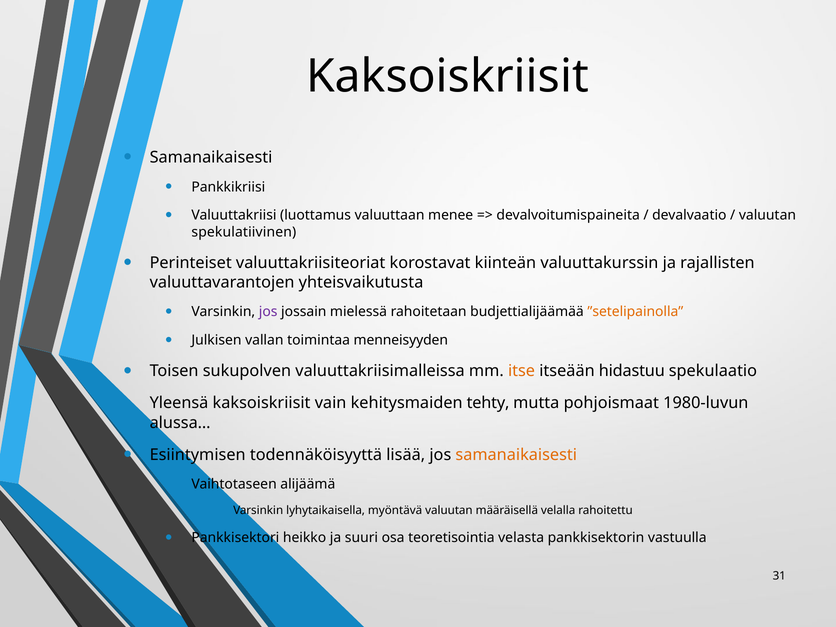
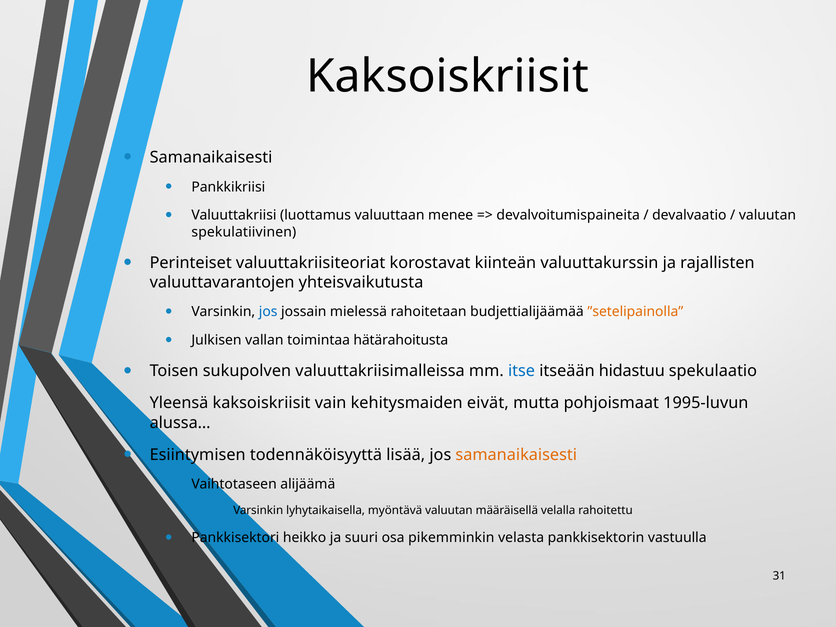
jos at (268, 312) colour: purple -> blue
menneisyyden: menneisyyden -> hätärahoitusta
itse colour: orange -> blue
tehty: tehty -> eivät
1980-luvun: 1980-luvun -> 1995-luvun
teoretisointia: teoretisointia -> pikemminkin
